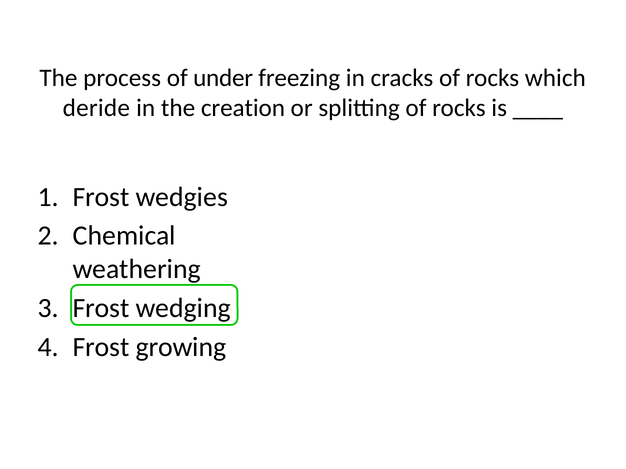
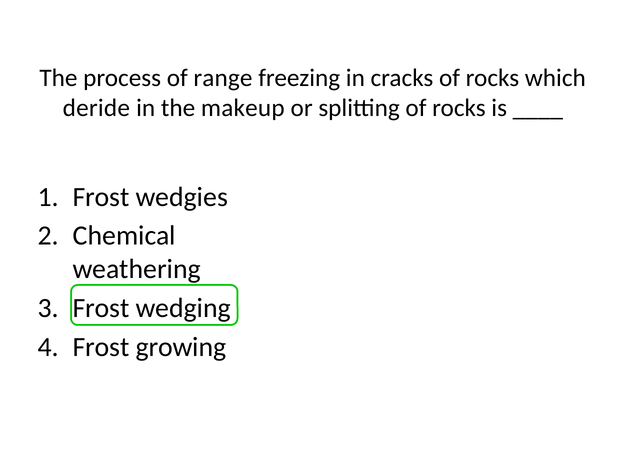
under: under -> range
creation: creation -> makeup
